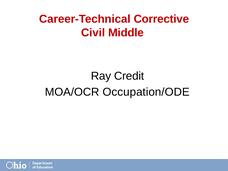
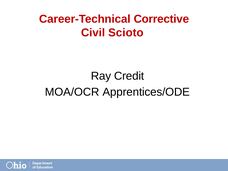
Middle: Middle -> Scioto
Occupation/ODE: Occupation/ODE -> Apprentices/ODE
